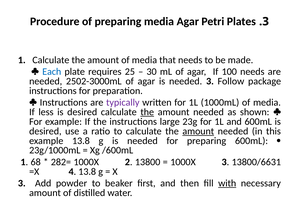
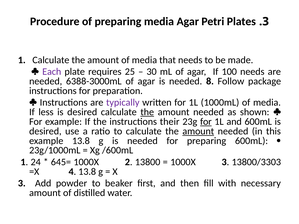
Each colour: blue -> purple
2502-3000mL: 2502-3000mL -> 6388-3000mL
needed 3: 3 -> 8
large: large -> their
for at (206, 122) underline: none -> present
68: 68 -> 24
282=: 282= -> 645=
13800/6631: 13800/6631 -> 13800/3303
with underline: present -> none
